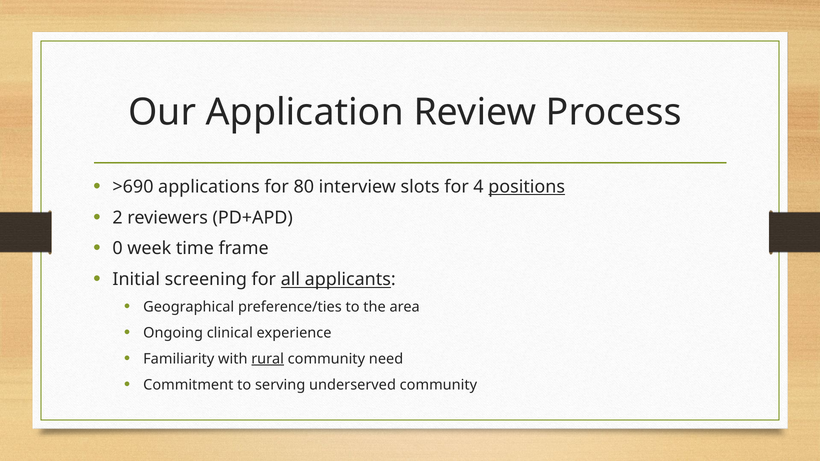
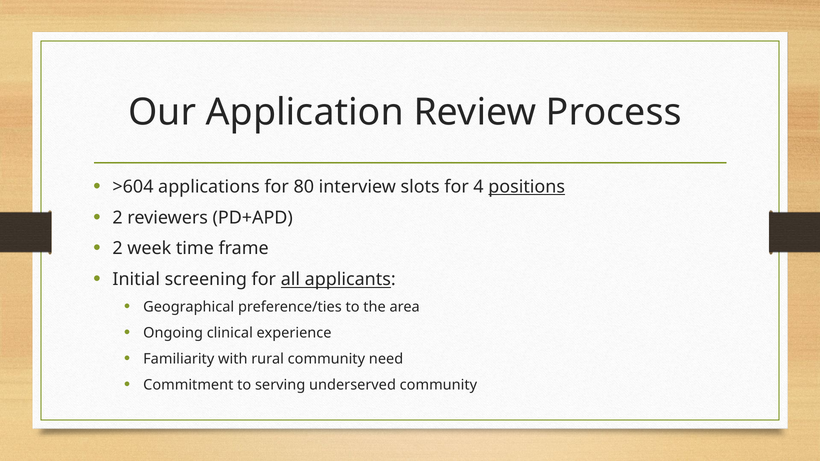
>690: >690 -> >604
0 at (118, 249): 0 -> 2
rural underline: present -> none
